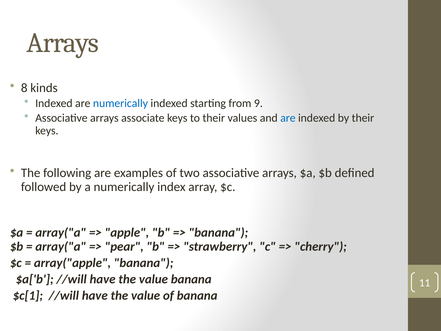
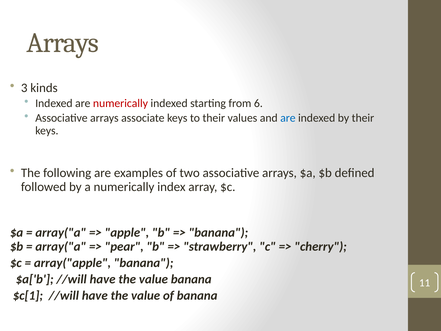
8: 8 -> 3
numerically at (120, 103) colour: blue -> red
9: 9 -> 6
